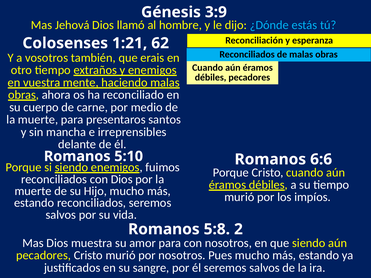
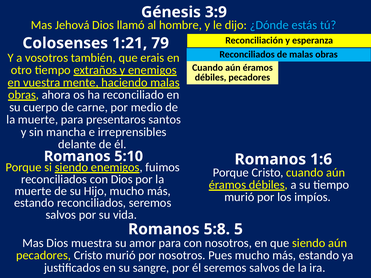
62: 62 -> 79
6:6: 6:6 -> 1:6
2: 2 -> 5
